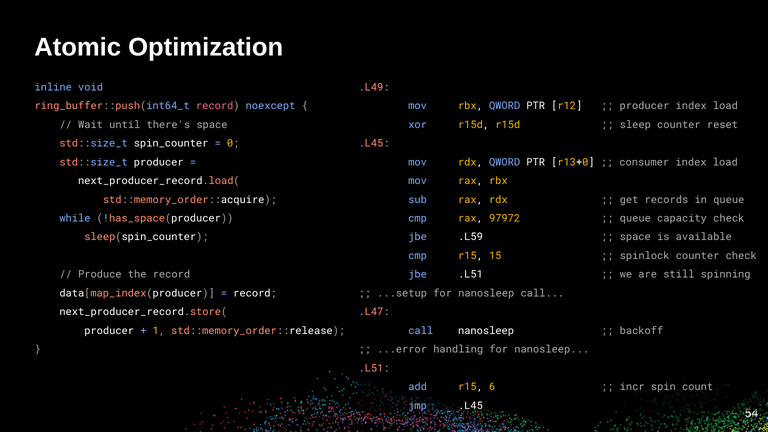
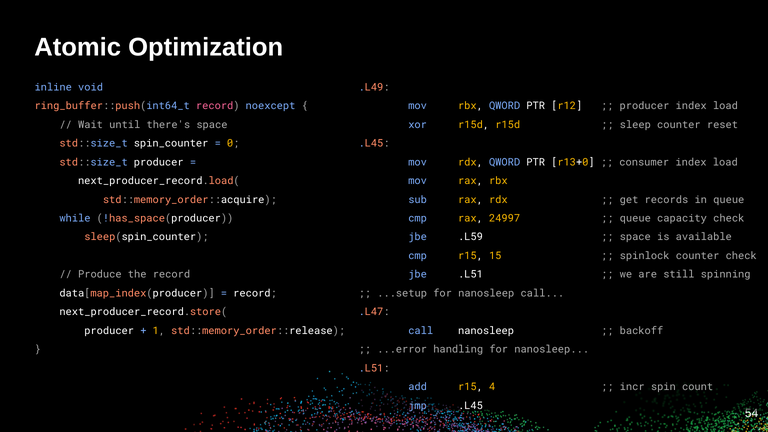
97972: 97972 -> 24997
6: 6 -> 4
